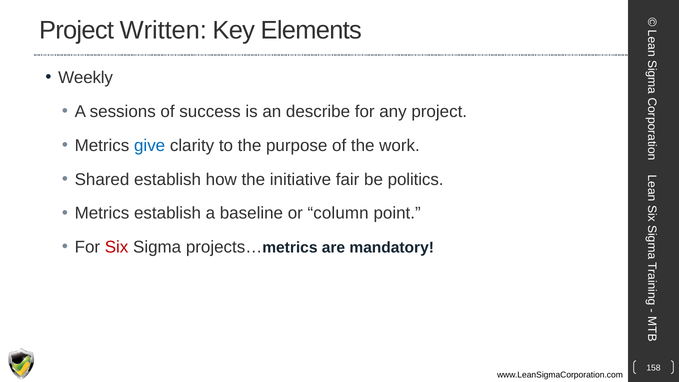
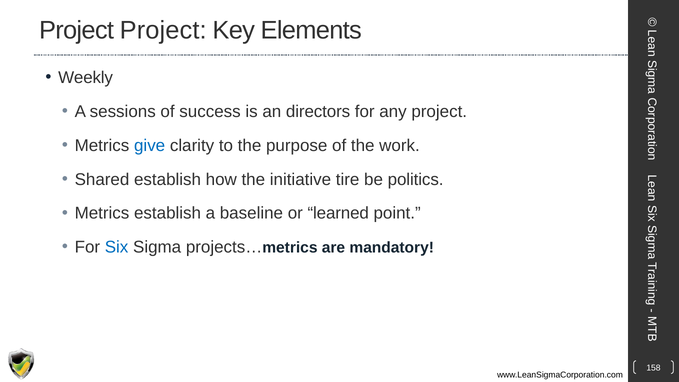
Project Written: Written -> Project
describe: describe -> directors
fair: fair -> tire
column: column -> learned
Six colour: red -> blue
